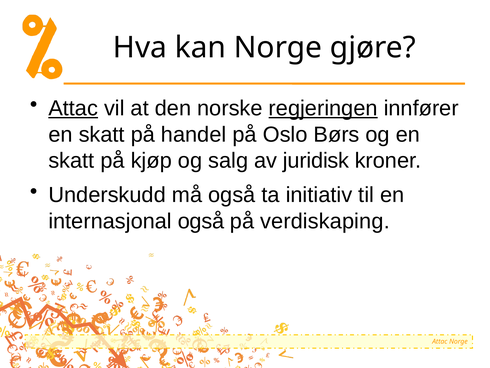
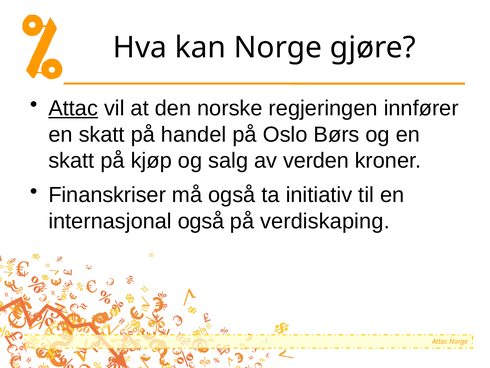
regjeringen underline: present -> none
juridisk: juridisk -> verden
Underskudd: Underskudd -> Finanskriser
